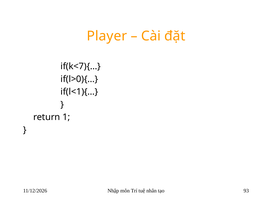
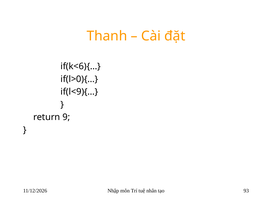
Player: Player -> Thanh
if(k<7){…: if(k<7){… -> if(k<6){…
if(l<1){…: if(l<1){… -> if(l<9){…
1: 1 -> 9
